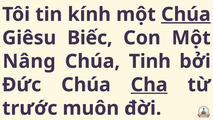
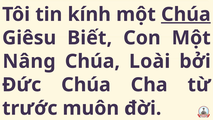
Biếc: Biếc -> Biết
Tinh: Tinh -> Loài
Cha underline: present -> none
